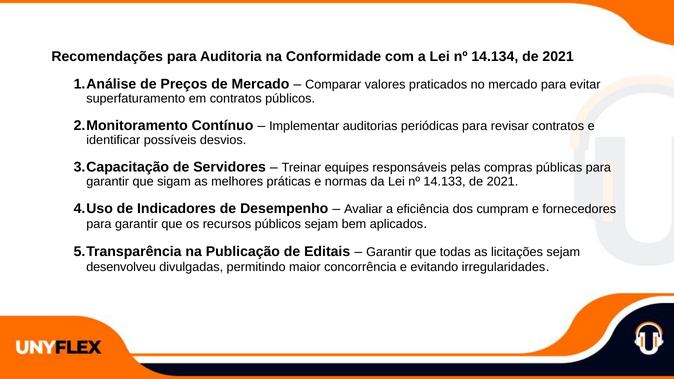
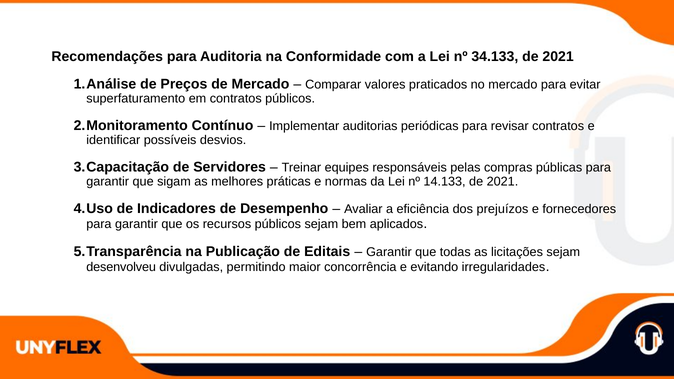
14.134: 14.134 -> 34.133
cumpram: cumpram -> prejuízos
